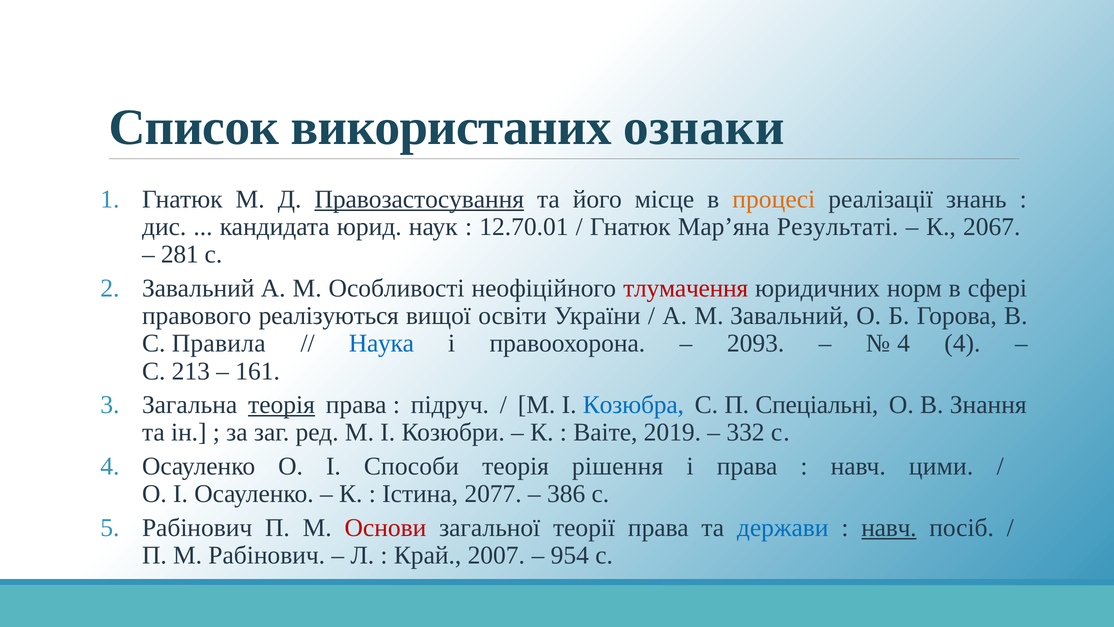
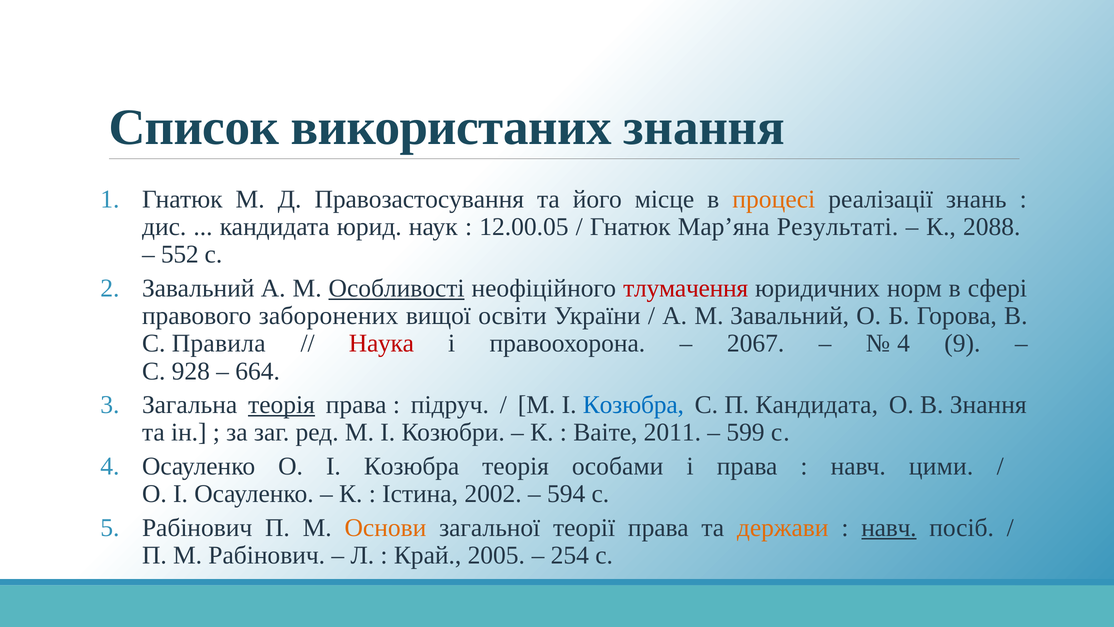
використаних ознаки: ознаки -> знання
Правозастосування underline: present -> none
12.70.01: 12.70.01 -> 12.00.05
2067: 2067 -> 2088
281: 281 -> 552
Особливості underline: none -> present
реалізуються: реалізуються -> заборонених
Наука colour: blue -> red
2093: 2093 -> 2067
4 4: 4 -> 9
213: 213 -> 928
161: 161 -> 664
П Спеціальні: Спеціальні -> Кандидата
2019: 2019 -> 2011
332: 332 -> 599
О І Способи: Способи -> Козюбра
рішення: рішення -> особами
2077: 2077 -> 2002
386: 386 -> 594
Основи colour: red -> orange
держави colour: blue -> orange
2007: 2007 -> 2005
954: 954 -> 254
